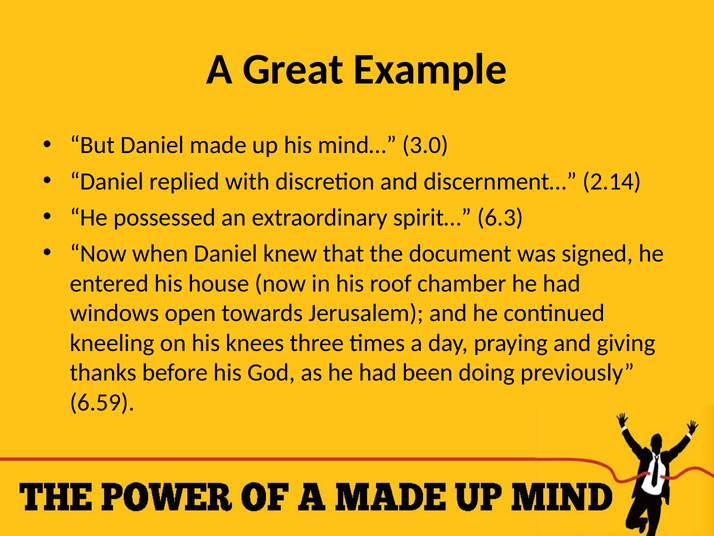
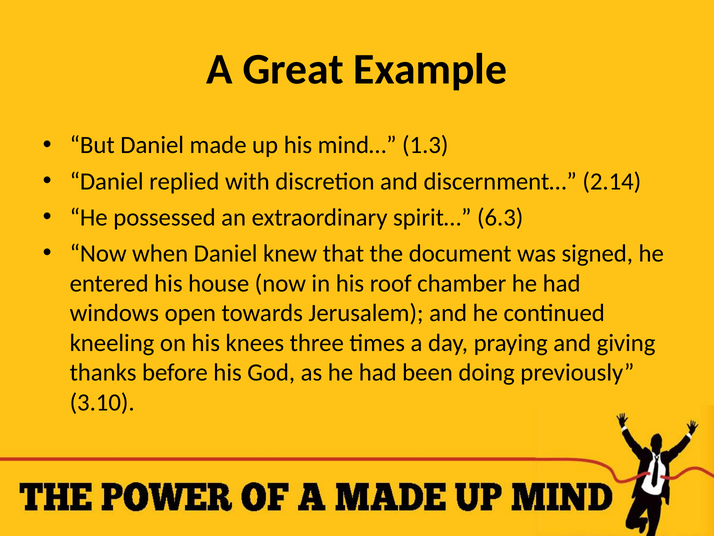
3.0: 3.0 -> 1.3
6.59: 6.59 -> 3.10
